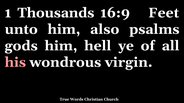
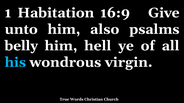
Thousands: Thousands -> Habitation
Feet: Feet -> Give
gods: gods -> belly
his colour: pink -> light blue
